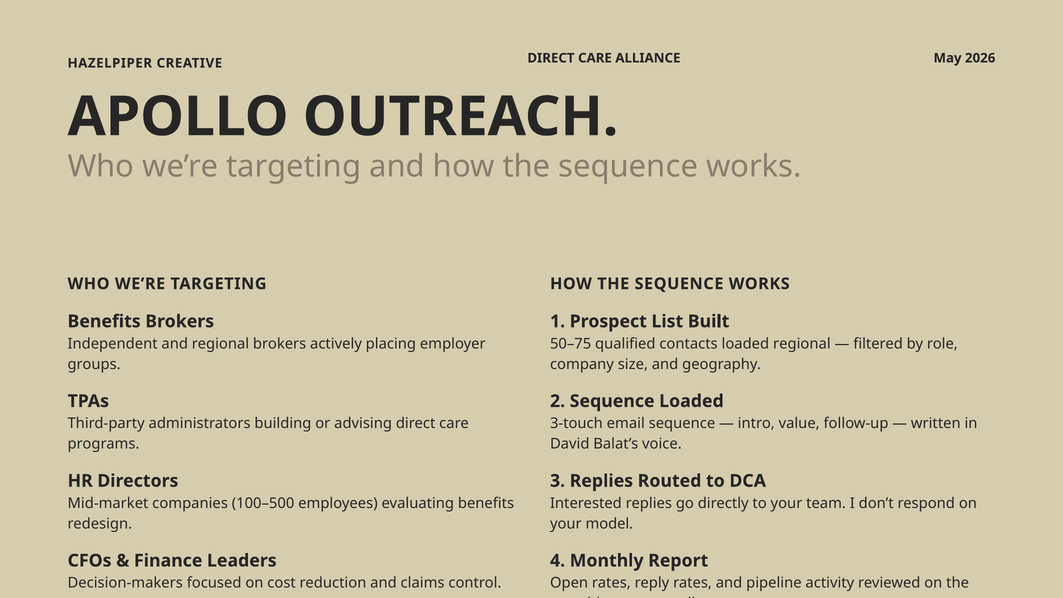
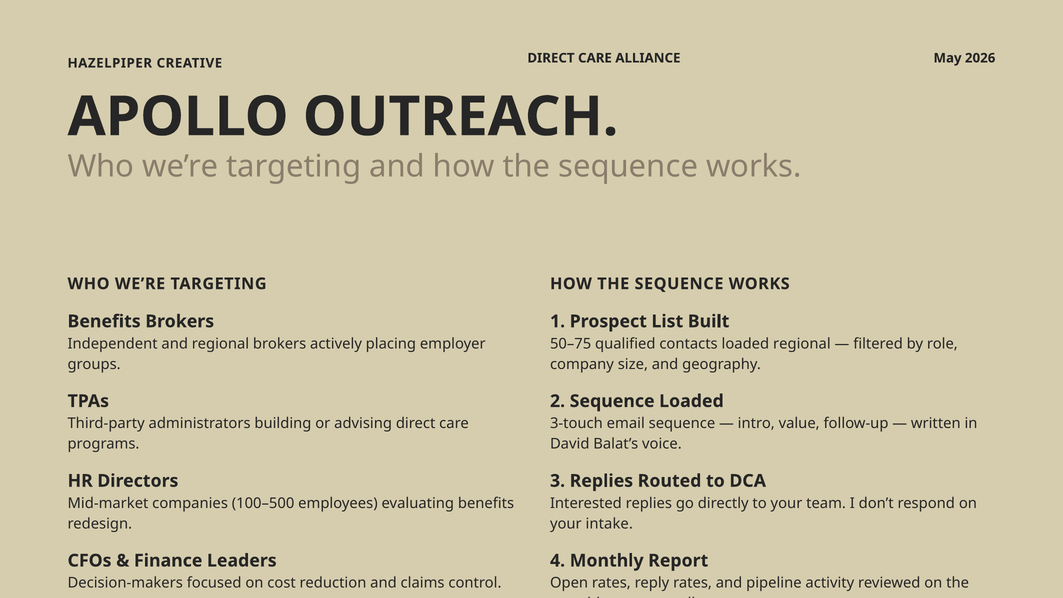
model: model -> intake
